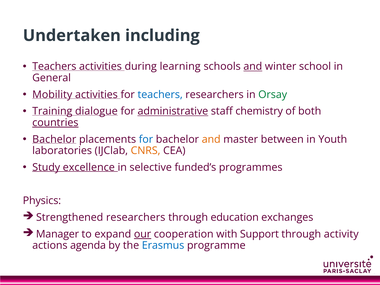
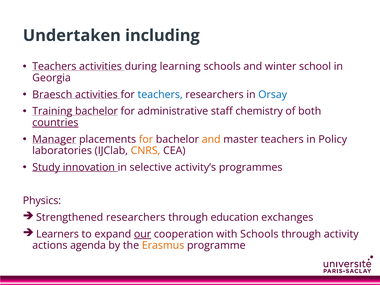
and at (253, 66) underline: present -> none
General: General -> Georgia
Mobility: Mobility -> Braesch
Orsay colour: green -> blue
Training dialogue: dialogue -> bachelor
administrative underline: present -> none
Bachelor at (54, 139): Bachelor -> Manager
for at (146, 139) colour: blue -> orange
master between: between -> teachers
Youth: Youth -> Policy
excellence: excellence -> innovation
funded’s: funded’s -> activity’s
Manager: Manager -> Learners
with Support: Support -> Schools
Erasmus colour: blue -> orange
